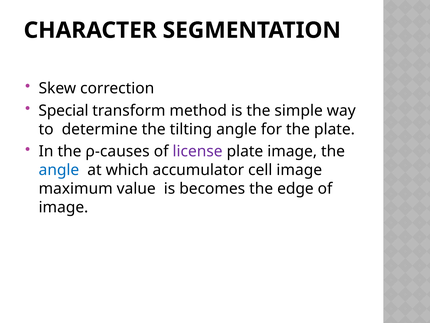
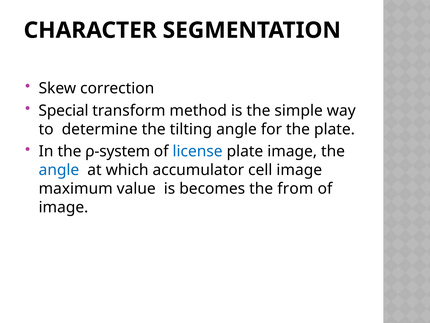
ρ-causes: ρ-causes -> ρ-system
license colour: purple -> blue
edge: edge -> from
